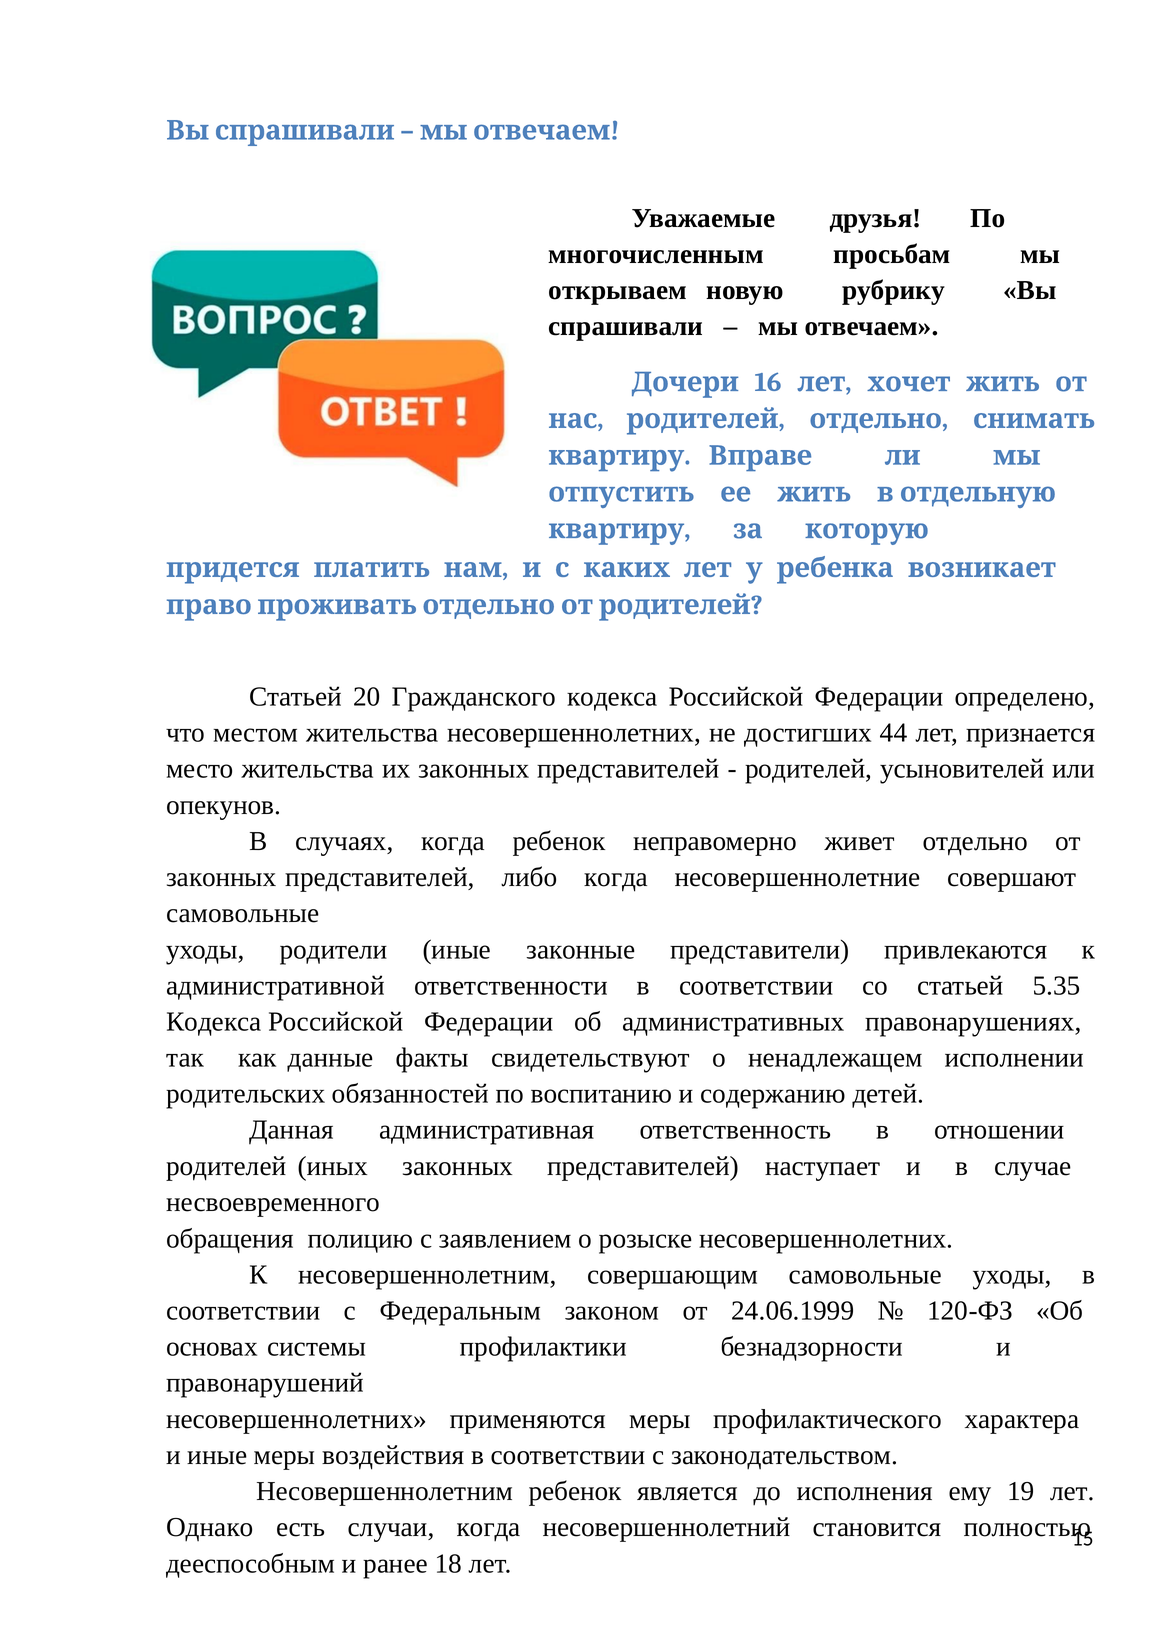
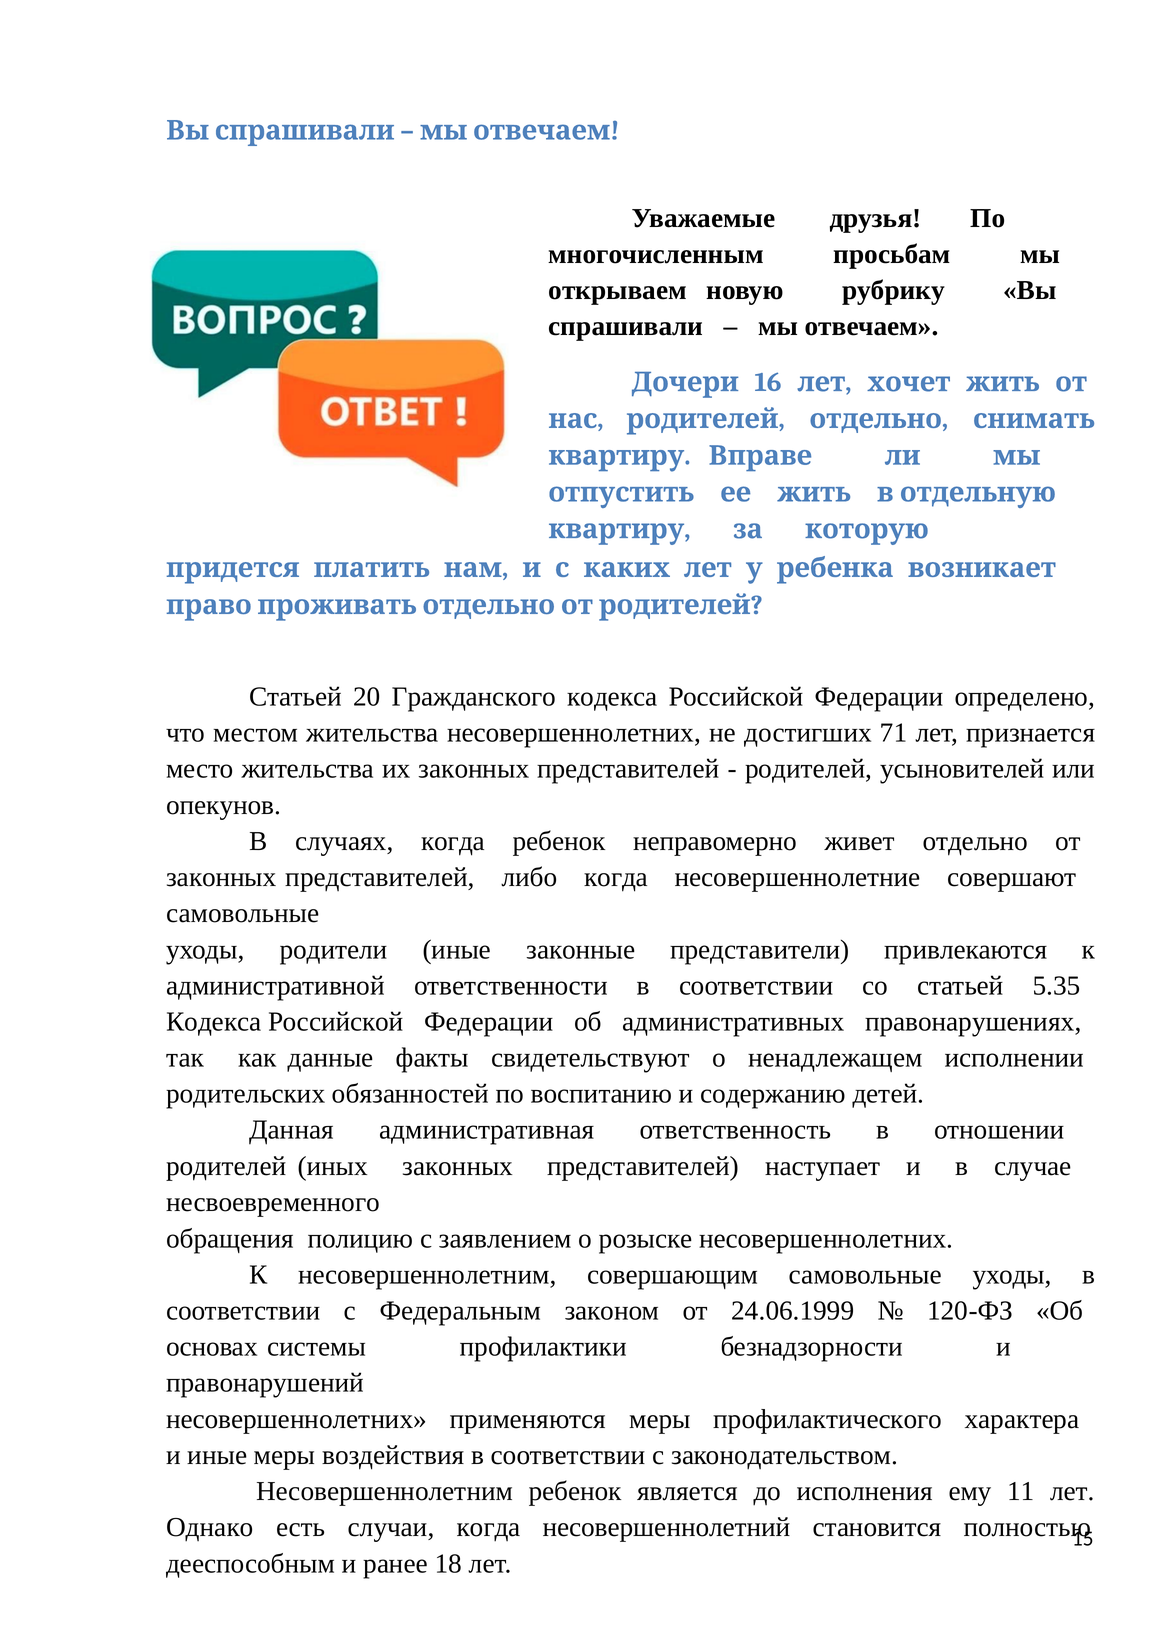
44: 44 -> 71
19: 19 -> 11
